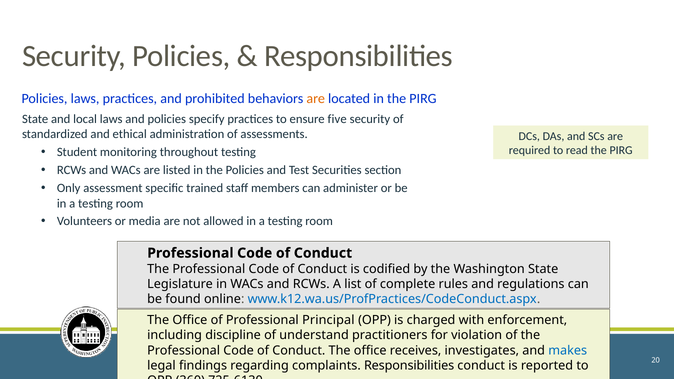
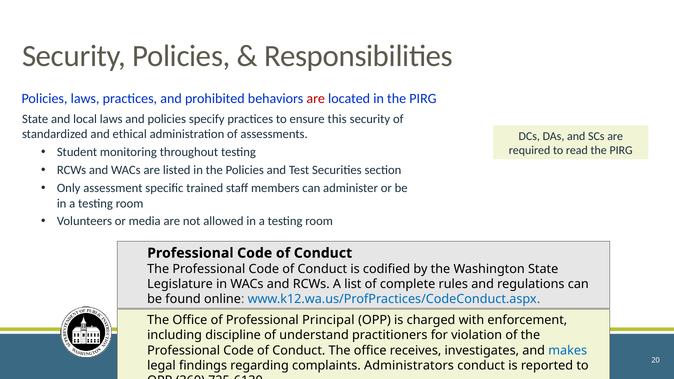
are at (316, 98) colour: orange -> red
five: five -> this
complaints Responsibilities: Responsibilities -> Administrators
